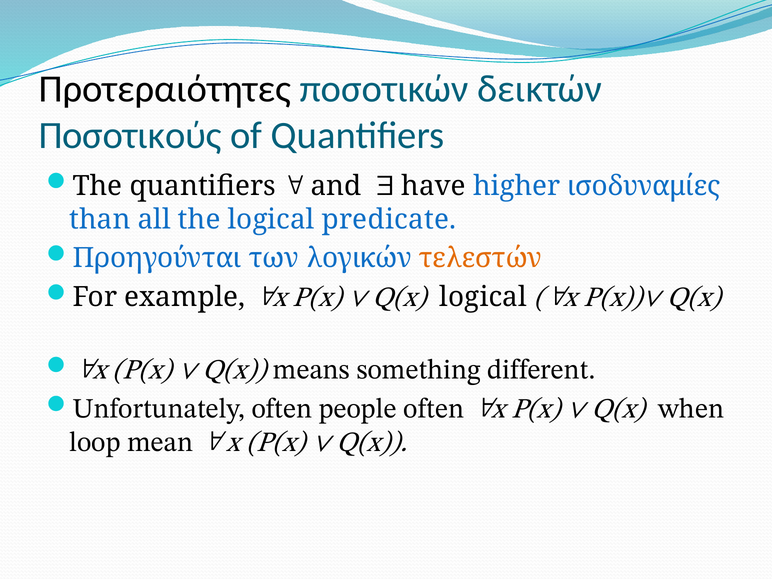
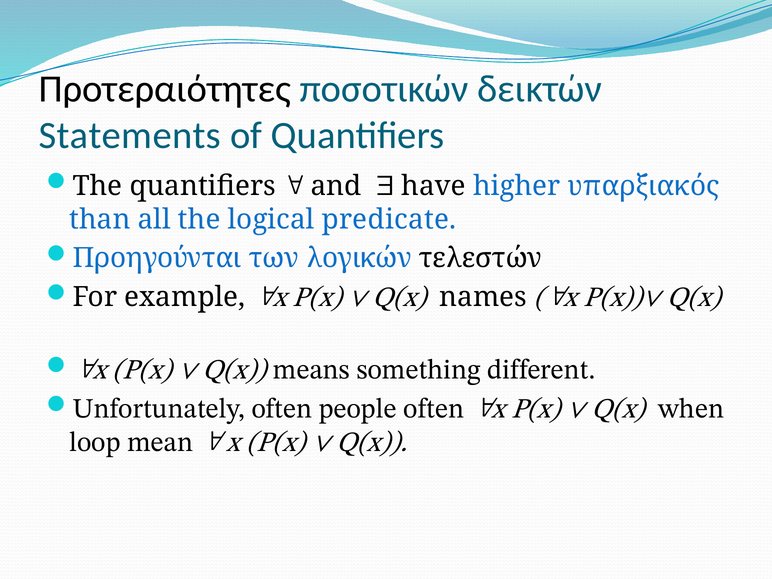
Ποσοτικούς: Ποσοτικούς -> Statements
ισοδυναμίες: ισοδυναμίες -> υπαρξιακός
τελεστών colour: orange -> black
logical at (483, 297): logical -> names
